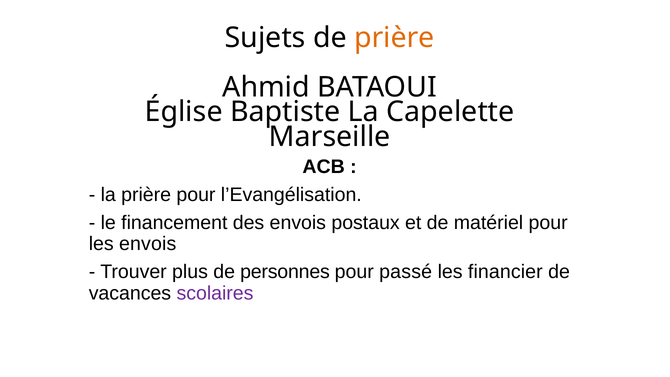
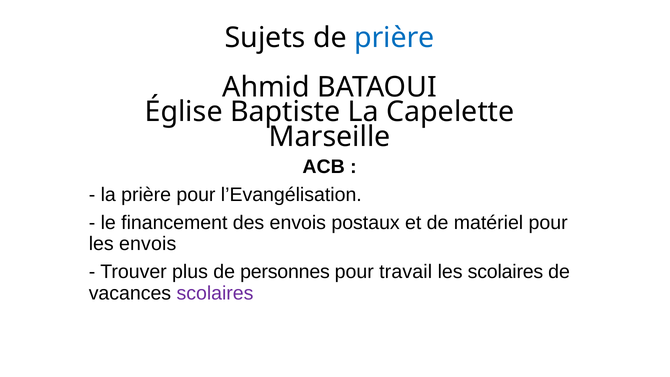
prière at (394, 38) colour: orange -> blue
passé: passé -> travail
les financier: financier -> scolaires
